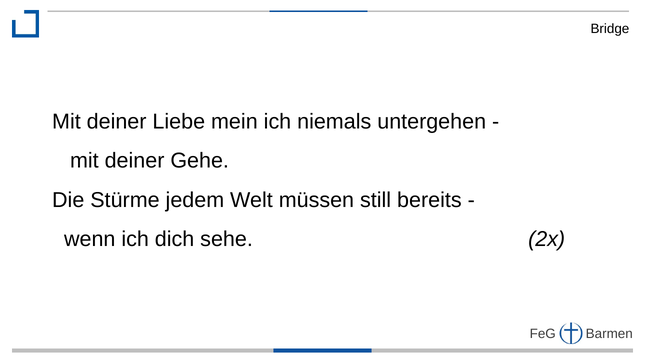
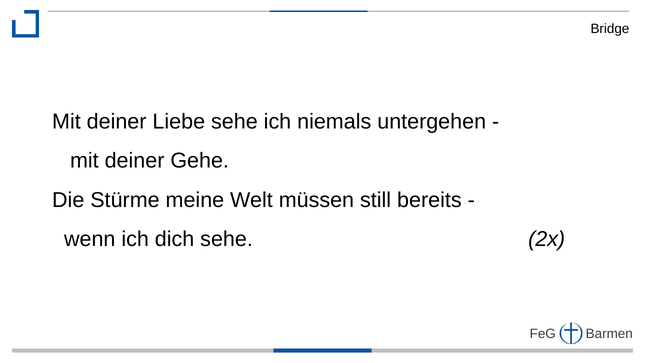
Liebe mein: mein -> sehe
jedem: jedem -> meine
